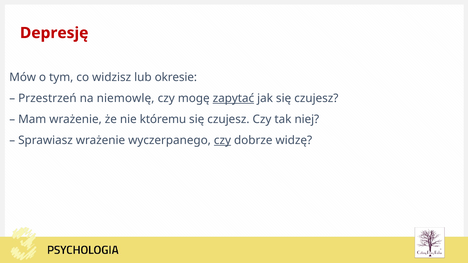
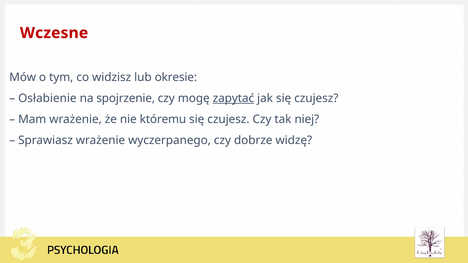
Depresję: Depresję -> Wczesne
Przestrzeń: Przestrzeń -> Osłabienie
niemowlę: niemowlę -> spojrzenie
czy at (222, 140) underline: present -> none
